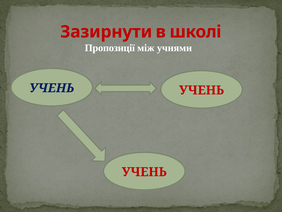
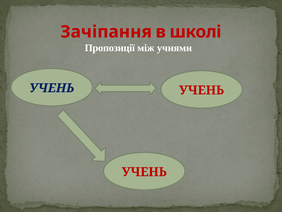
Зазирнути: Зазирнути -> Зачіпання
